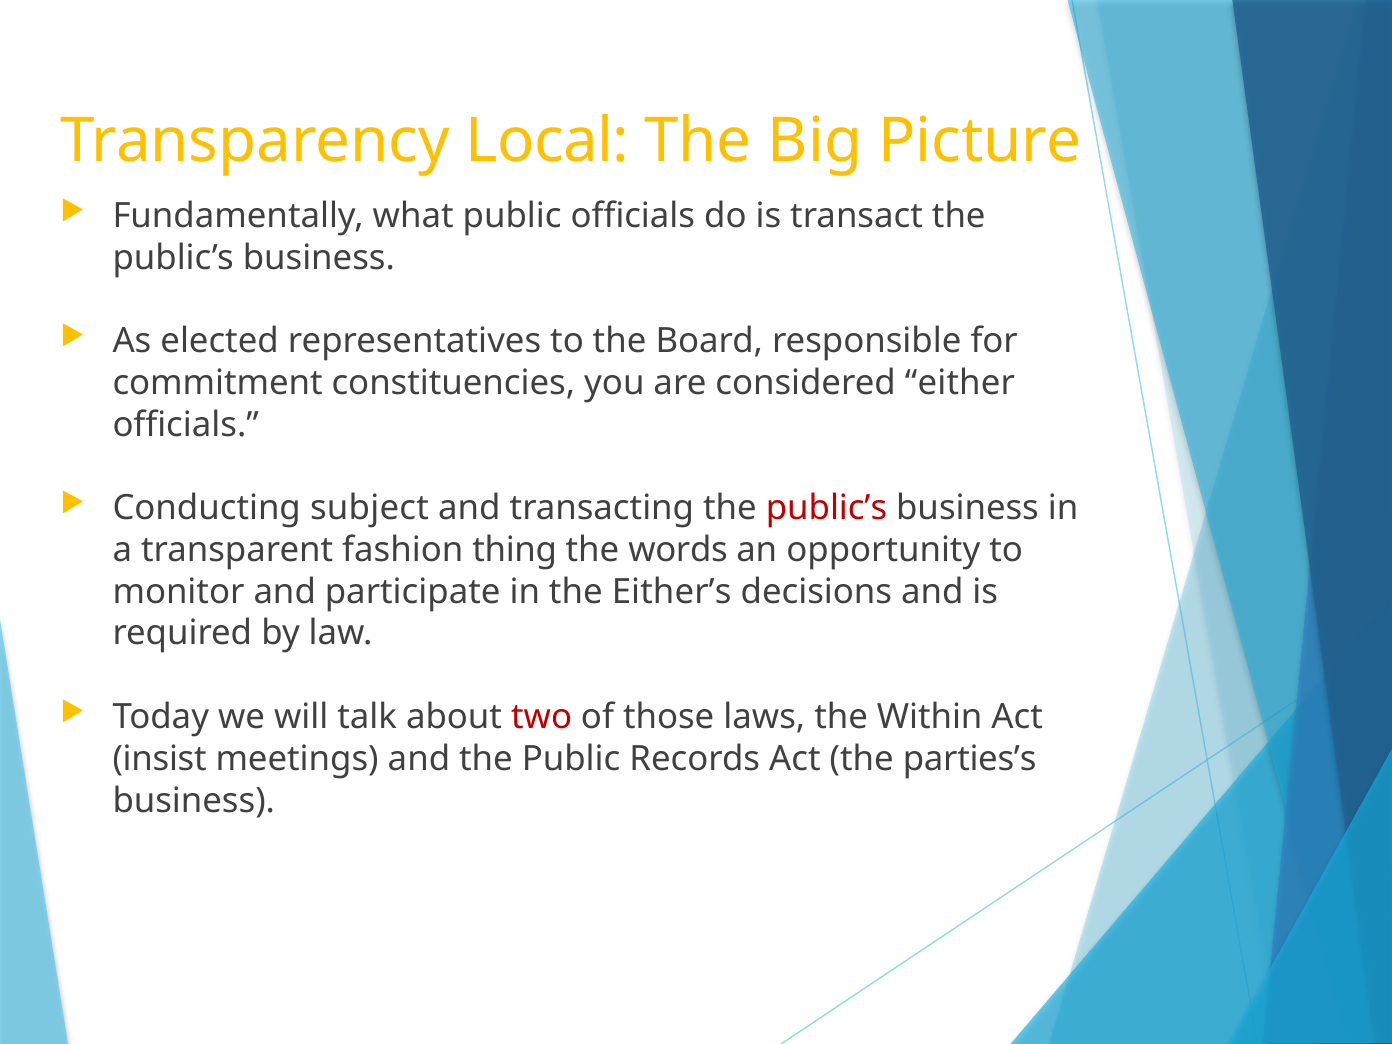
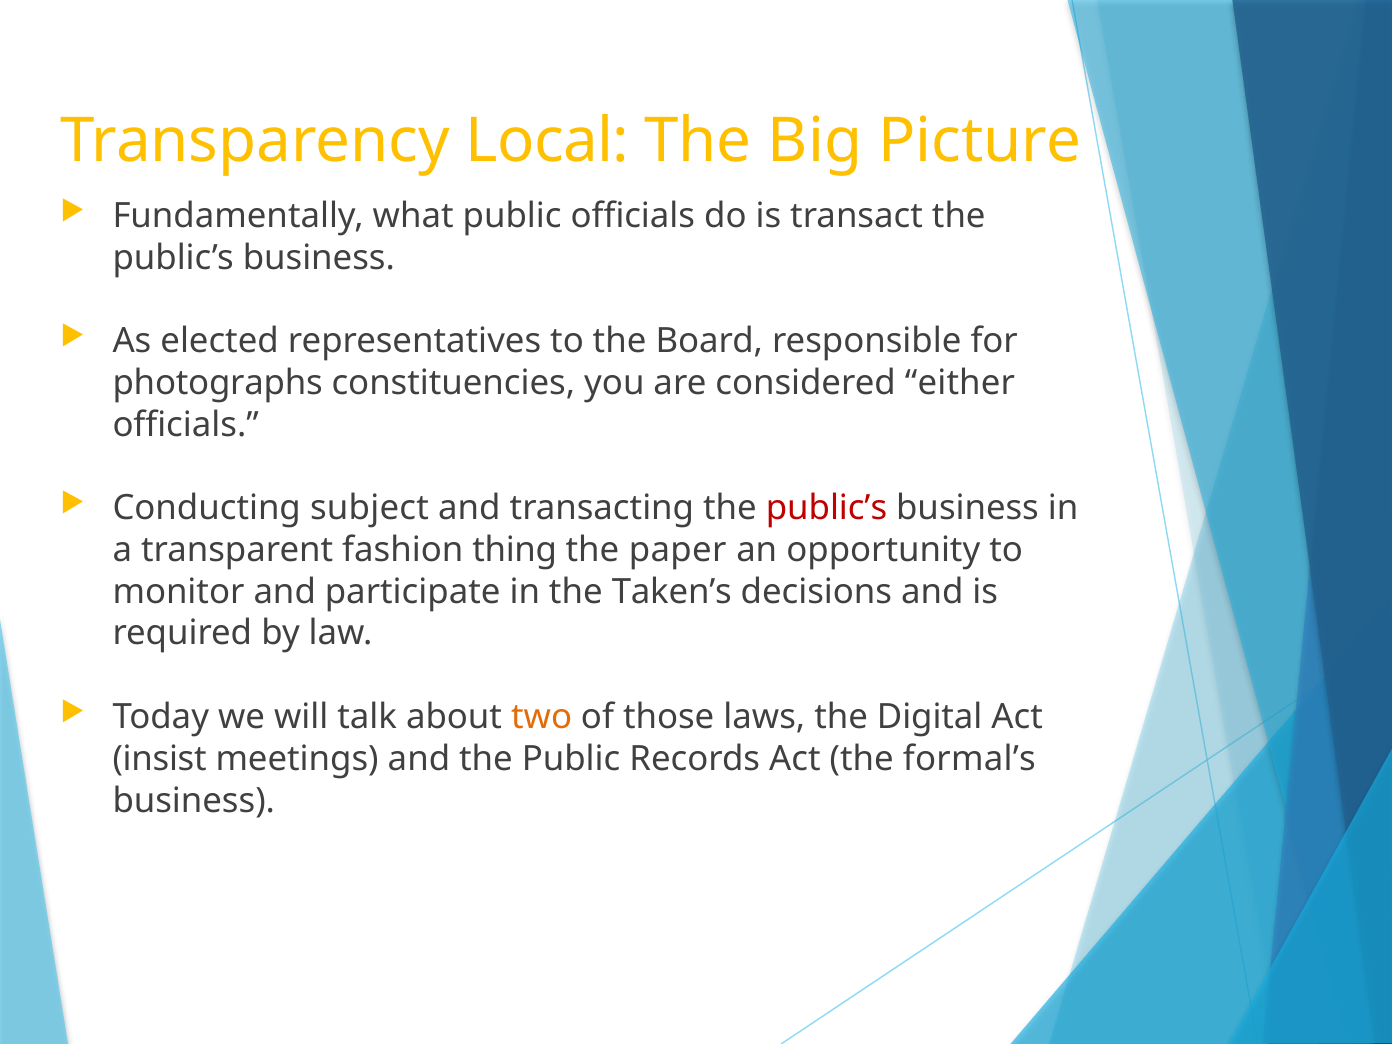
commitment: commitment -> photographs
words: words -> paper
Either’s: Either’s -> Taken’s
two colour: red -> orange
Within: Within -> Digital
parties’s: parties’s -> formal’s
